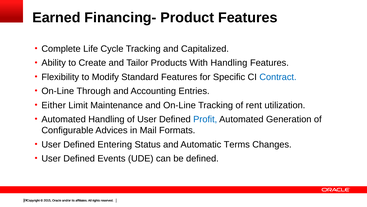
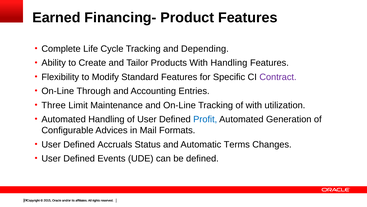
Capitalized: Capitalized -> Depending
Contract colour: blue -> purple
Either: Either -> Three
of rent: rent -> with
Entering: Entering -> Accruals
